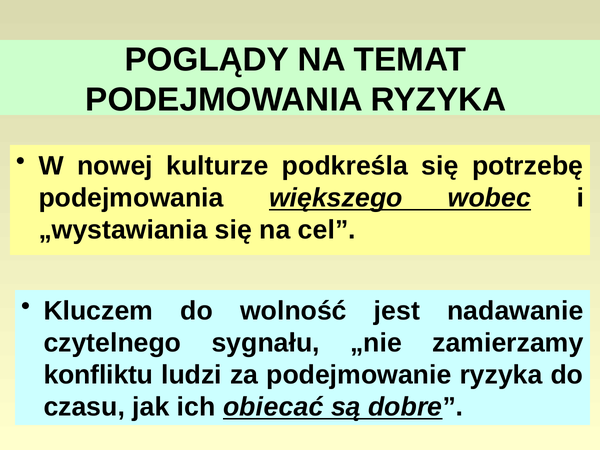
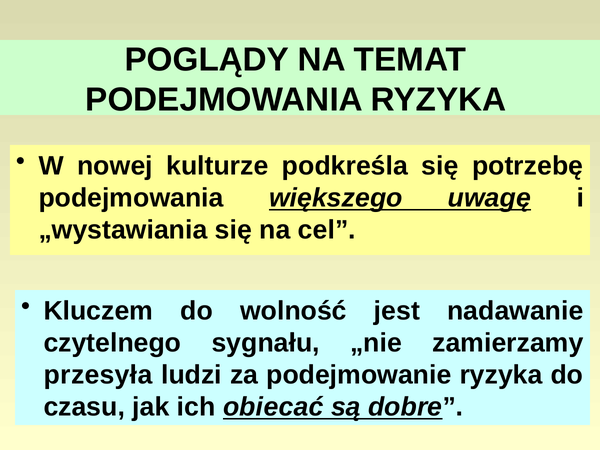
wobec: wobec -> uwagę
konfliktu: konfliktu -> przesyła
